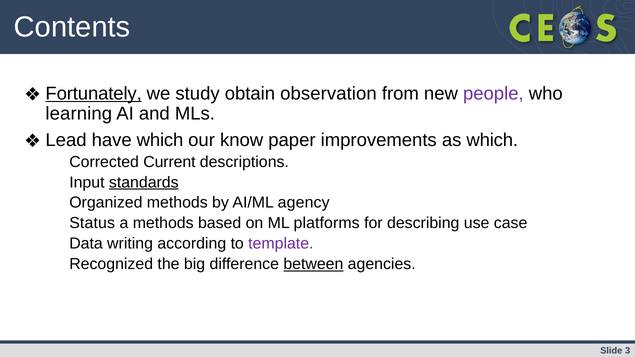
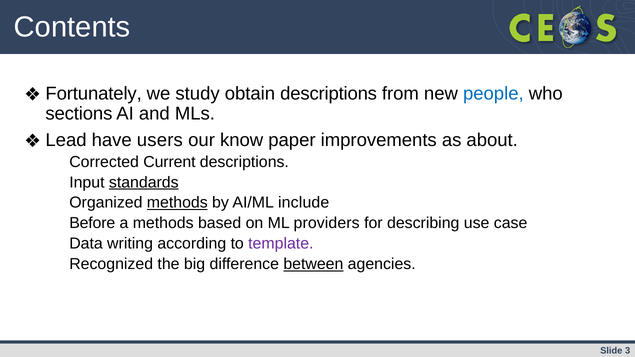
Fortunately underline: present -> none
obtain observation: observation -> descriptions
people colour: purple -> blue
learning: learning -> sections
have which: which -> users
as which: which -> about
methods at (177, 203) underline: none -> present
agency: agency -> include
Status: Status -> Before
platforms: platforms -> providers
